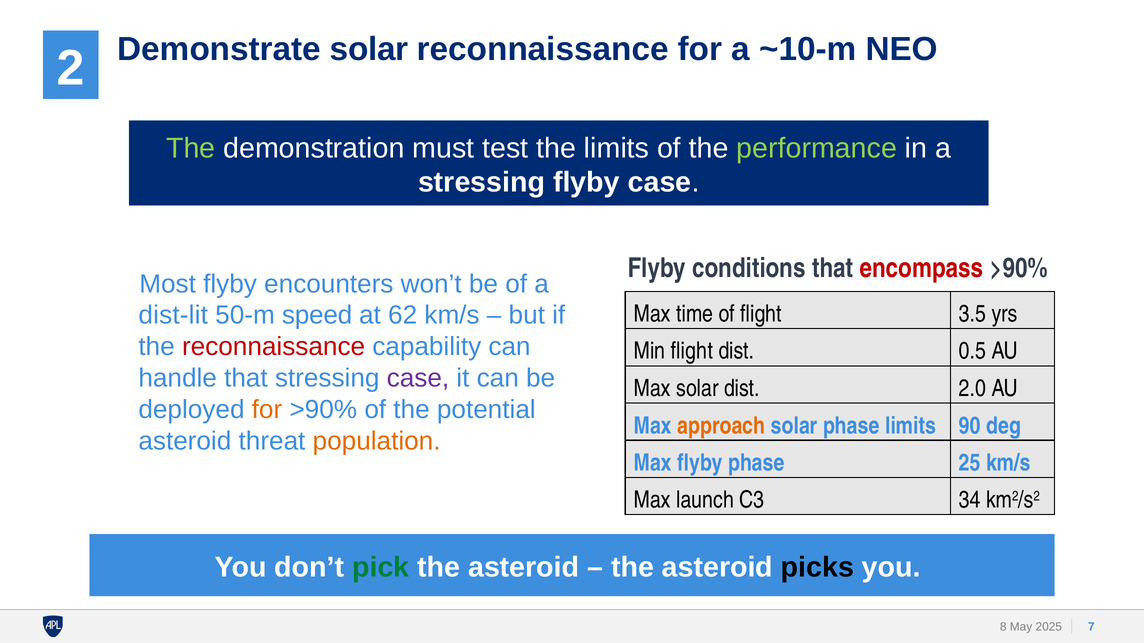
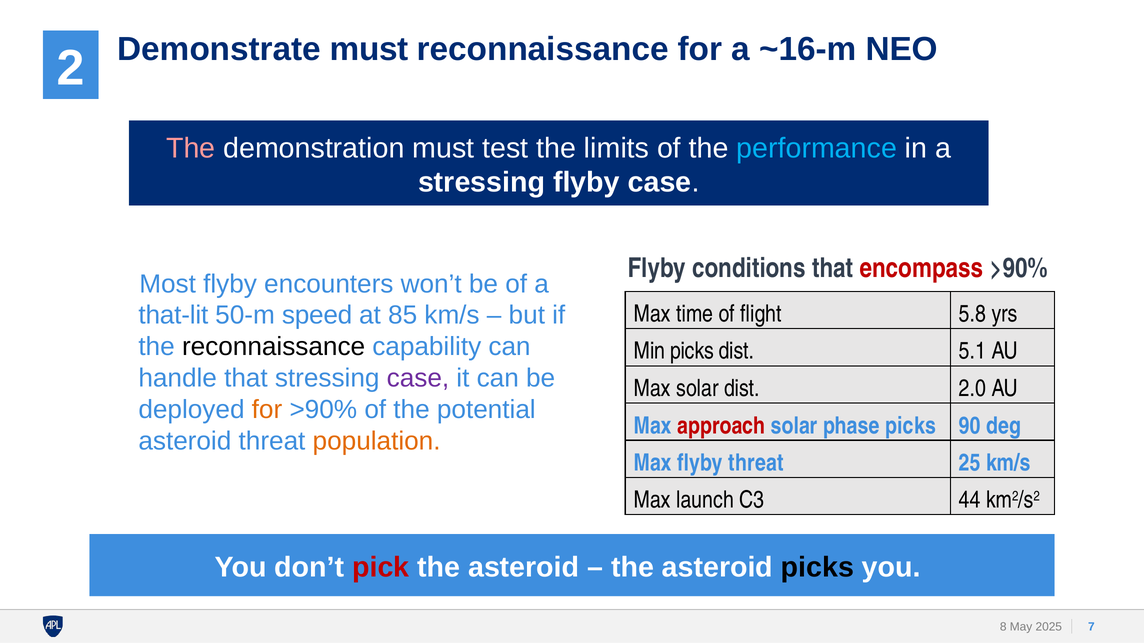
Demonstrate solar: solar -> must
~10-m: ~10-m -> ~16-m
The at (191, 148) colour: light green -> pink
performance colour: light green -> light blue
dist-lit: dist-lit -> that-lit
62: 62 -> 85
3.5: 3.5 -> 5.8
reconnaissance at (274, 347) colour: red -> black
Min flight: flight -> picks
0.5: 0.5 -> 5.1
approach colour: orange -> red
phase limits: limits -> picks
flyby phase: phase -> threat
34: 34 -> 44
pick colour: green -> red
